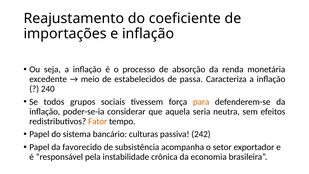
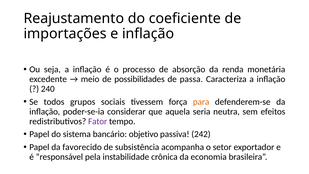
estabelecidos: estabelecidos -> possibilidades
Fator colour: orange -> purple
culturas: culturas -> objetivo
